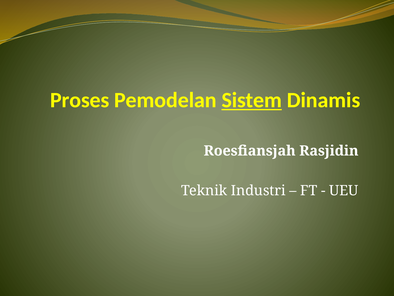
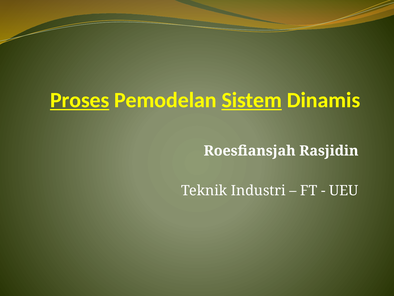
Proses underline: none -> present
